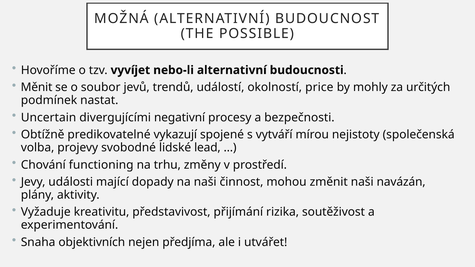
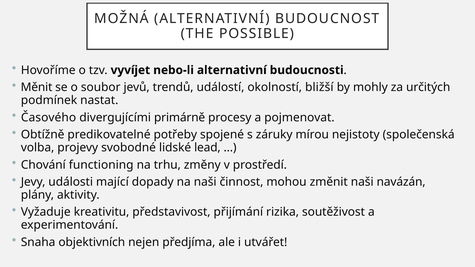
price: price -> bližší
Uncertain: Uncertain -> Časového
negativní: negativní -> primárně
bezpečnosti: bezpečnosti -> pojmenovat
vykazují: vykazují -> potřeby
vytváří: vytváří -> záruky
